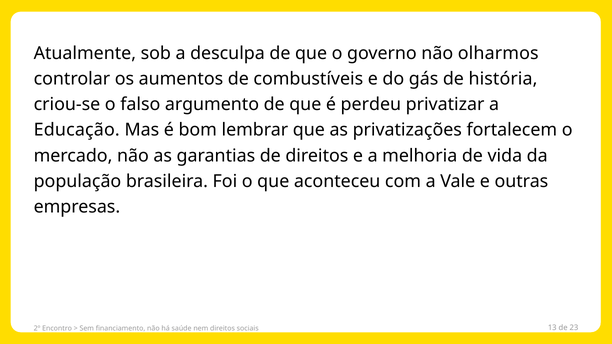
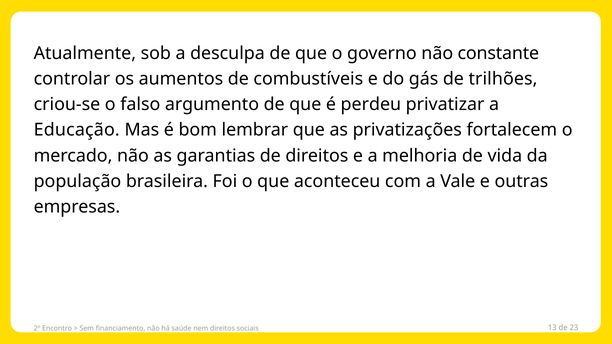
olharmos: olharmos -> constante
história: história -> trilhões
